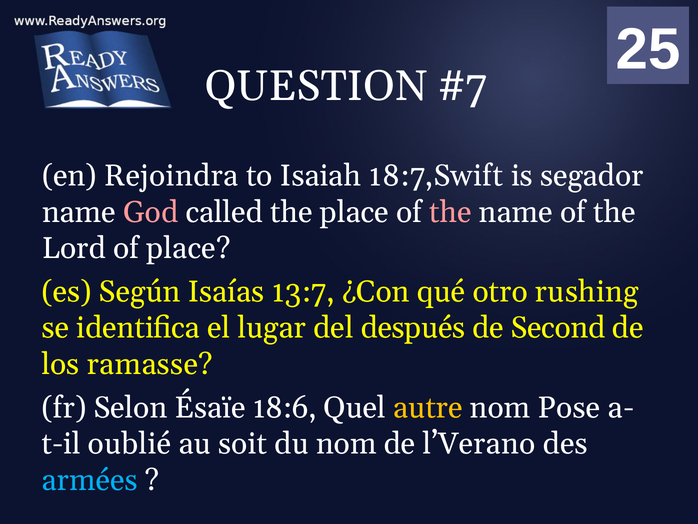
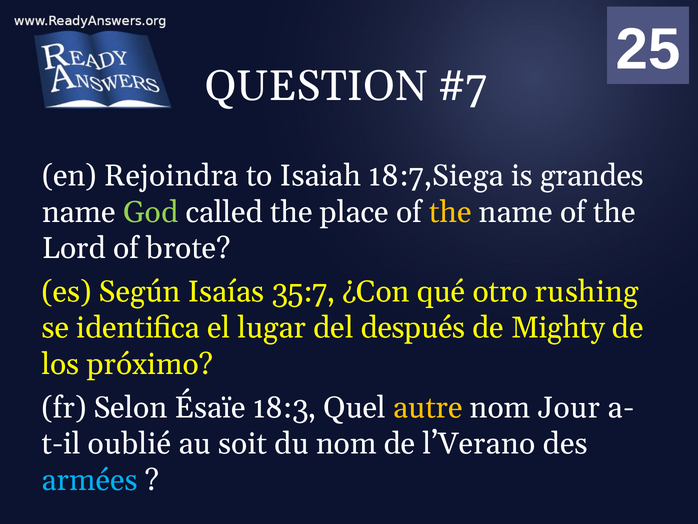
18:7,Swift: 18:7,Swift -> 18:7,Siega
segador: segador -> grandes
God colour: pink -> light green
the at (451, 212) colour: pink -> yellow
of place: place -> brote
13:7: 13:7 -> 35:7
Second: Second -> Mighty
ramasse: ramasse -> próximo
18:6: 18:6 -> 18:3
Pose: Pose -> Jour
